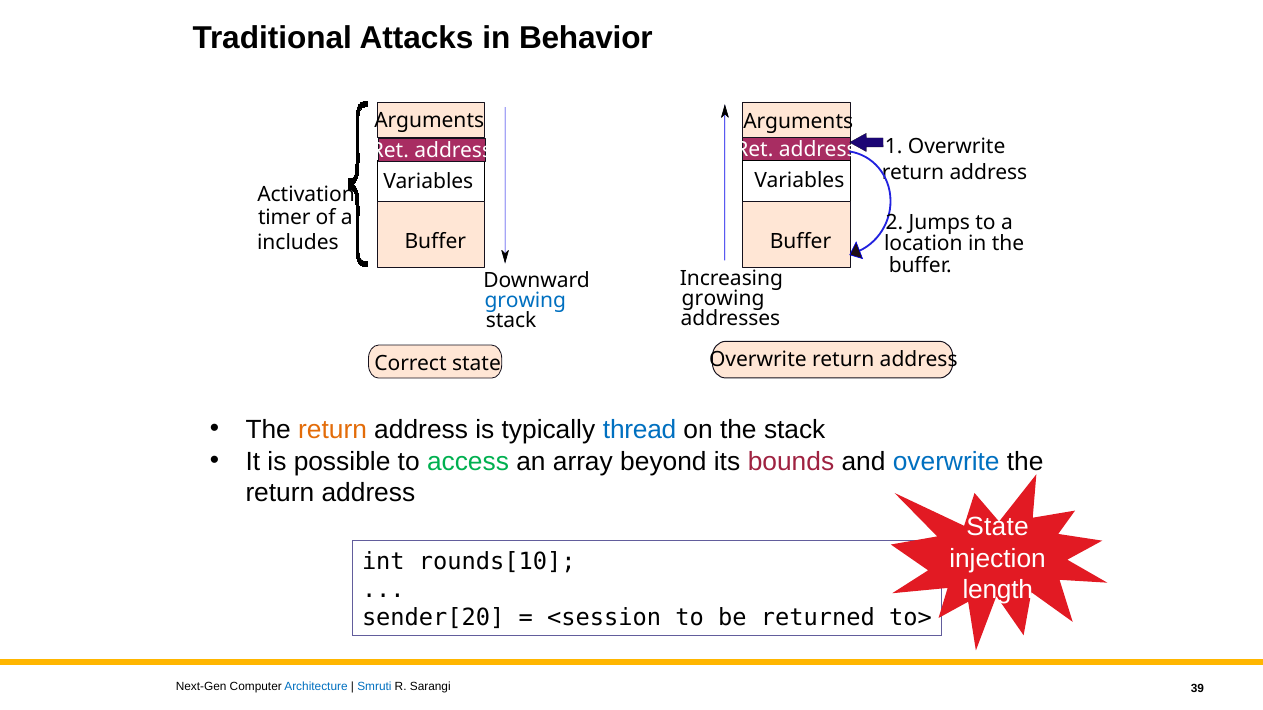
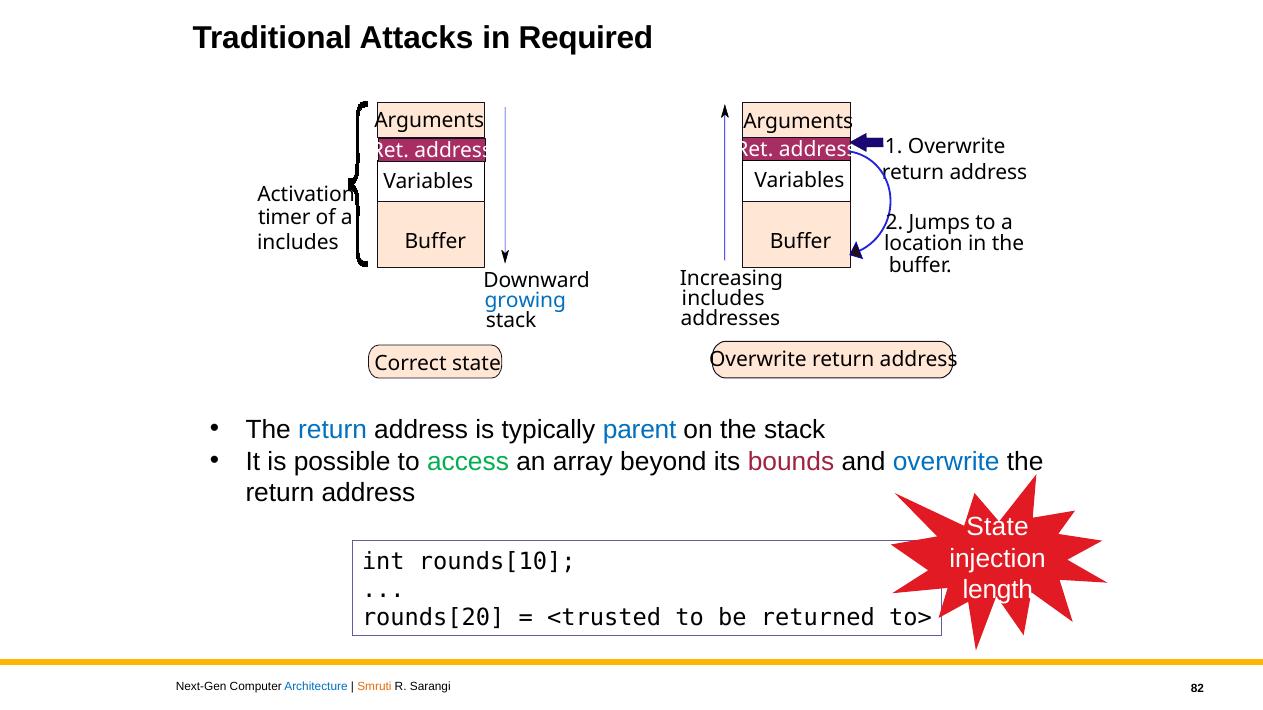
Behavior: Behavior -> Required
growing at (723, 299): growing -> includes
return at (333, 430) colour: orange -> blue
thread: thread -> parent
sender[20: sender[20 -> rounds[20
<session: <session -> <trusted
Smruti colour: blue -> orange
39: 39 -> 82
